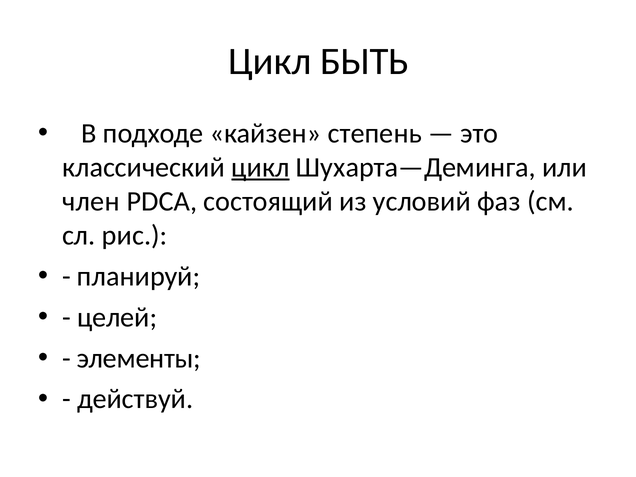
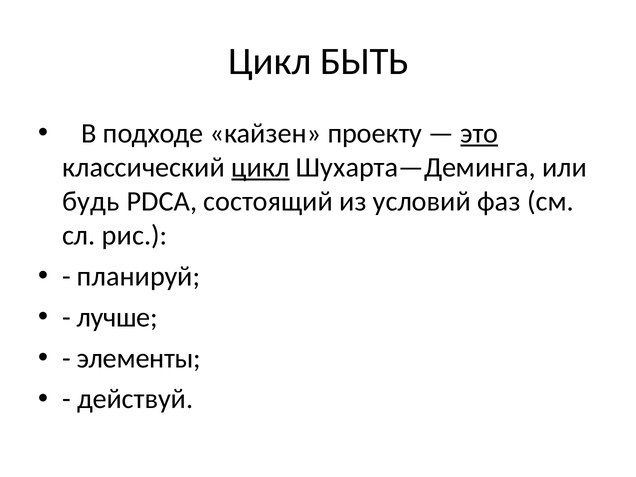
степень: степень -> проекту
это underline: none -> present
член: член -> будь
целей: целей -> лучше
